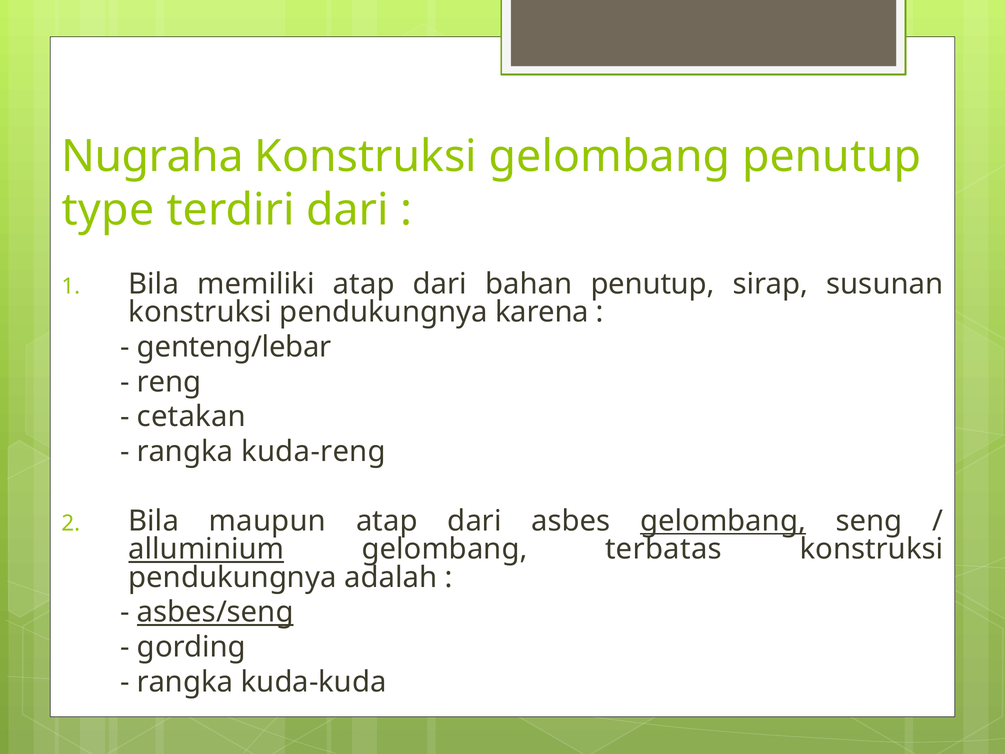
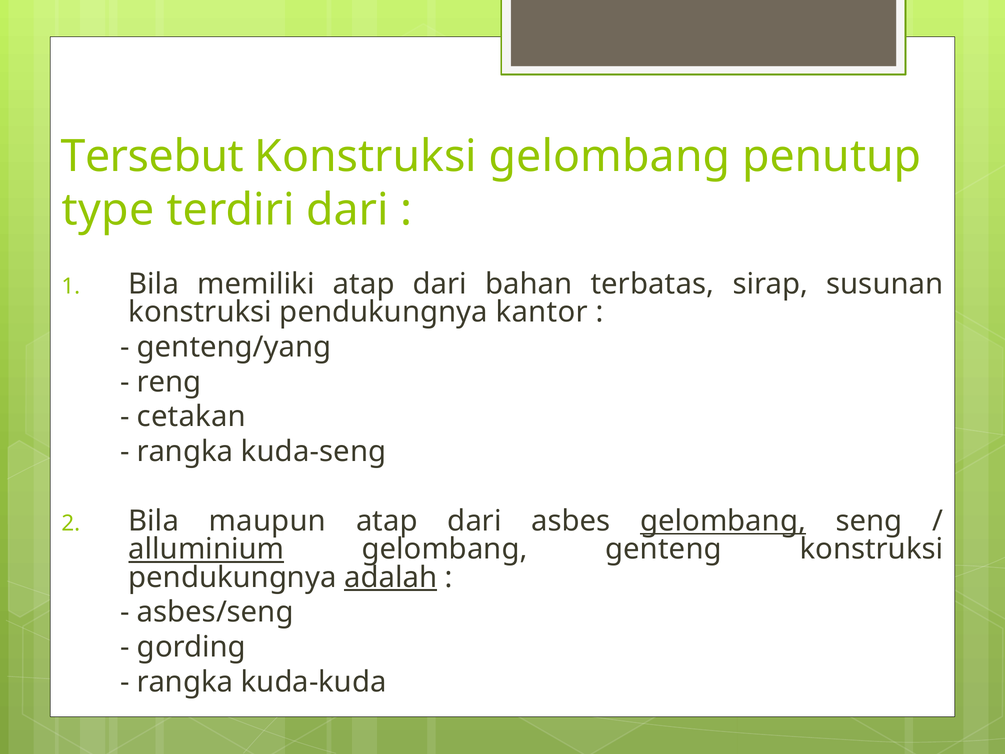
Nugraha: Nugraha -> Tersebut
bahan penutup: penutup -> terbatas
karena: karena -> kantor
genteng/lebar: genteng/lebar -> genteng/yang
kuda-reng: kuda-reng -> kuda-seng
terbatas: terbatas -> genteng
adalah underline: none -> present
asbes/seng underline: present -> none
